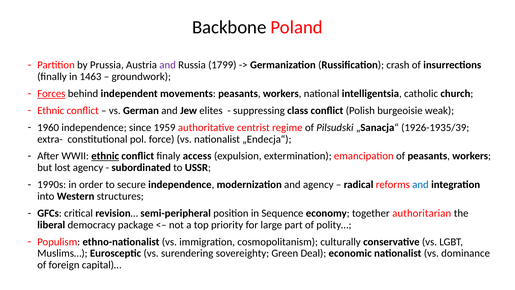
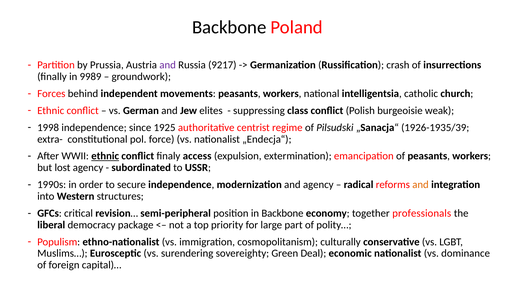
1799: 1799 -> 9217
1463: 1463 -> 9989
Forces underline: present -> none
1960: 1960 -> 1998
1959: 1959 -> 1925
and at (421, 184) colour: blue -> orange
in Sequence: Sequence -> Backbone
authoritarian: authoritarian -> professionals
